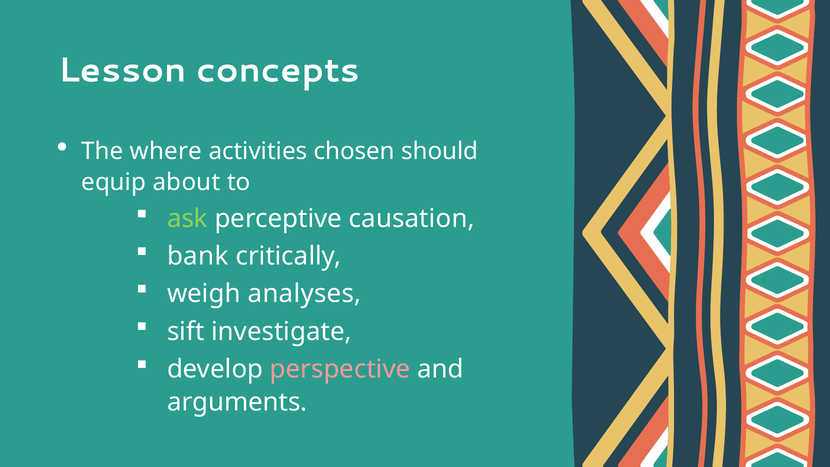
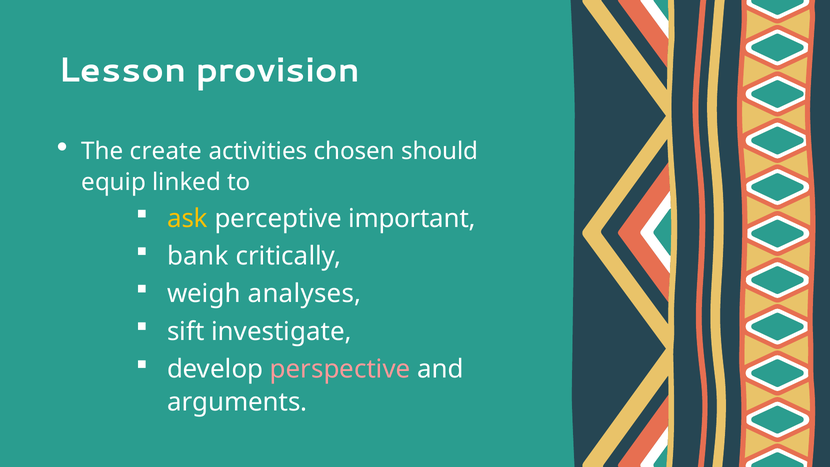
concepts: concepts -> provision
where: where -> create
about: about -> linked
ask colour: light green -> yellow
causation: causation -> important
